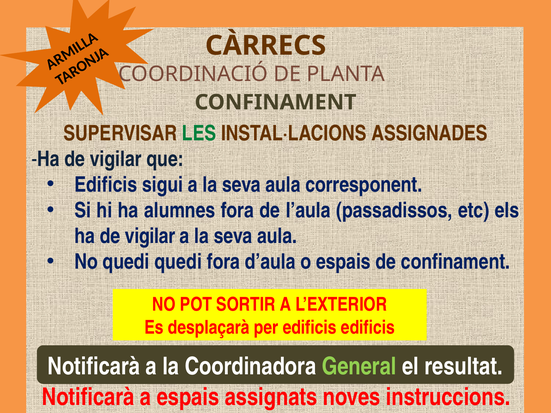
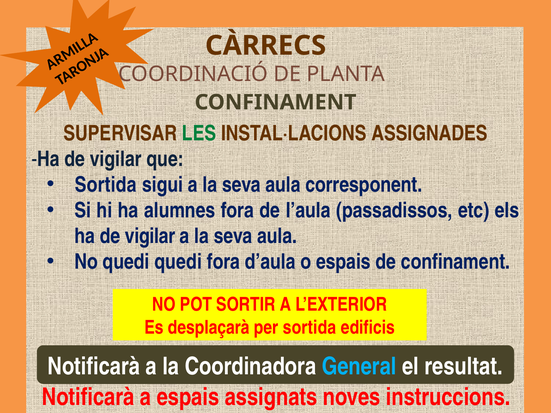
Edificis at (106, 185): Edificis -> Sortida
per edificis: edificis -> sortida
General colour: light green -> light blue
